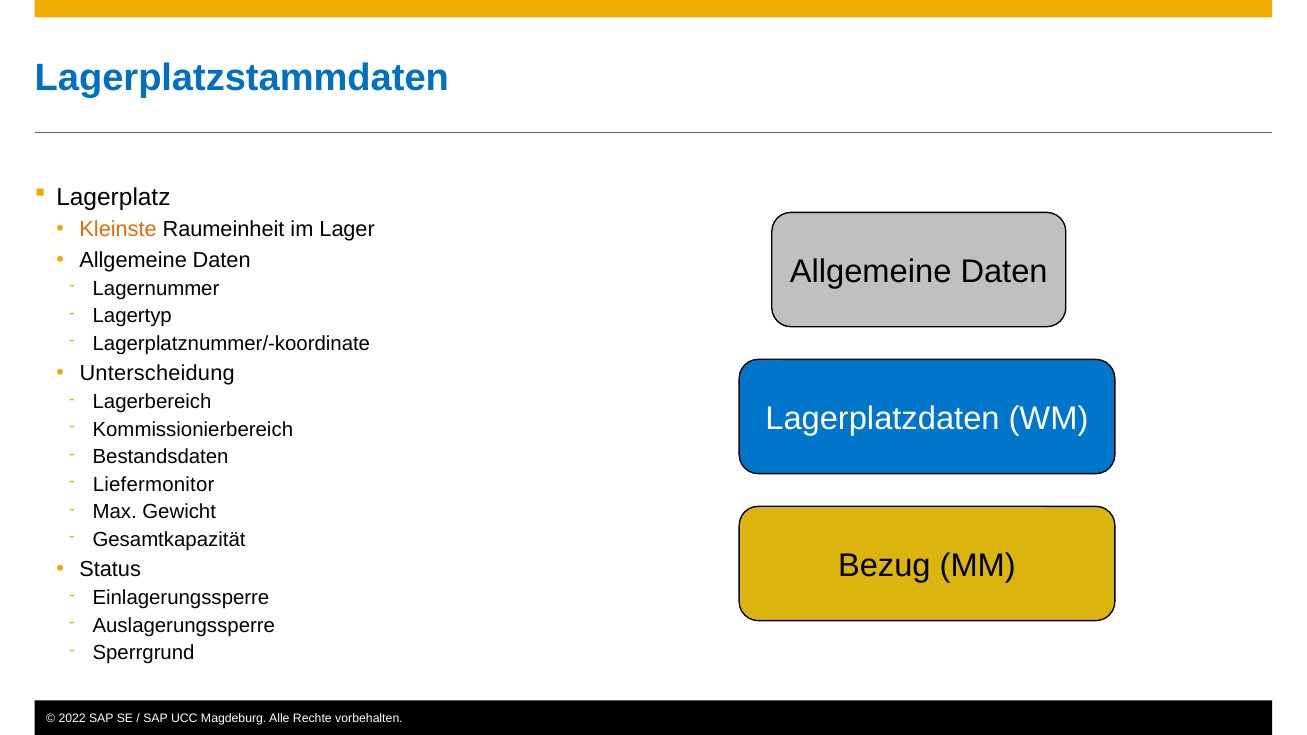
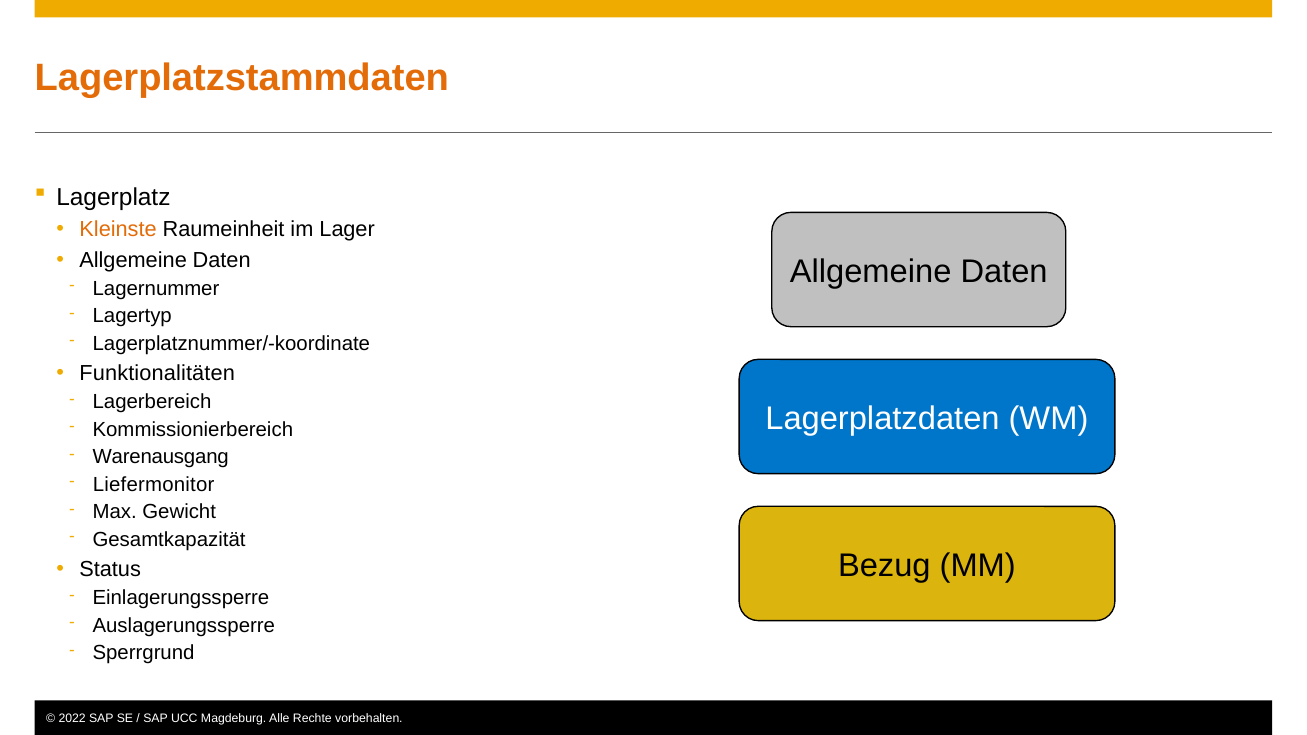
Lagerplatzstammdaten colour: blue -> orange
Unterscheidung: Unterscheidung -> Funktionalitäten
Bestandsdaten: Bestandsdaten -> Warenausgang
